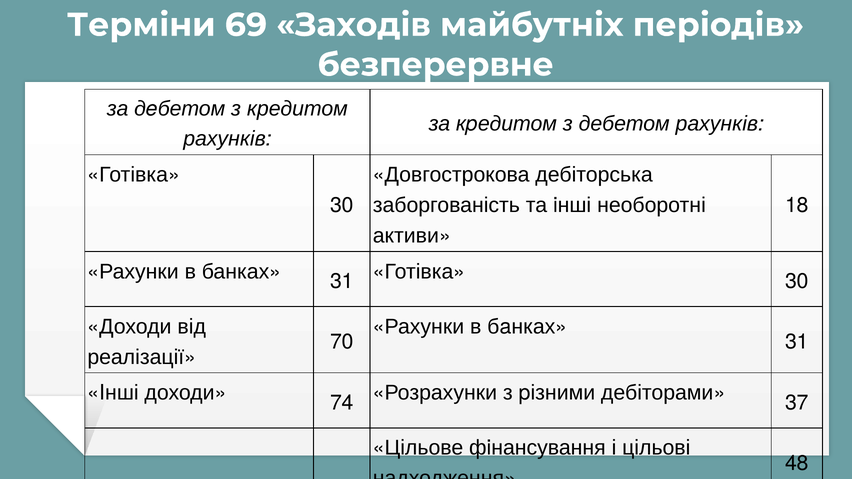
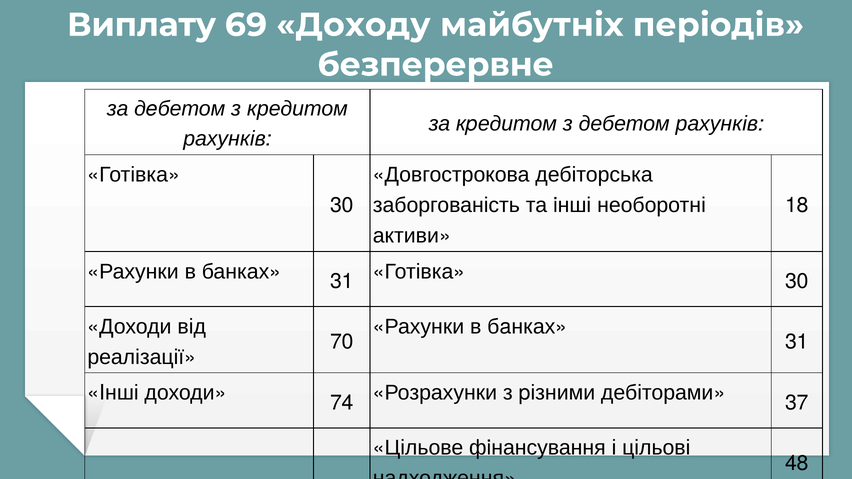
Терміни: Терміни -> Виплату
Заходів: Заходів -> Доходу
